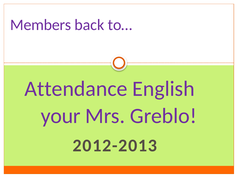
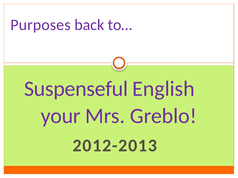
Members: Members -> Purposes
Attendance: Attendance -> Suspenseful
